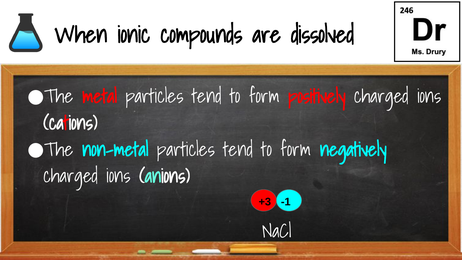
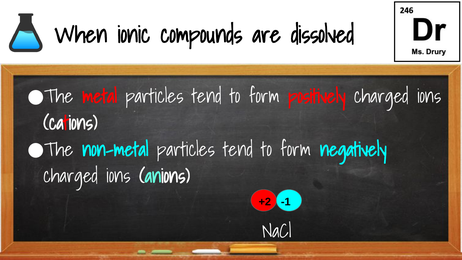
+3: +3 -> +2
